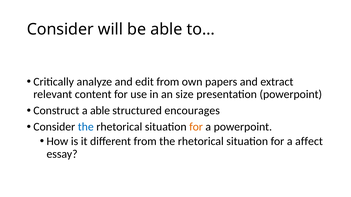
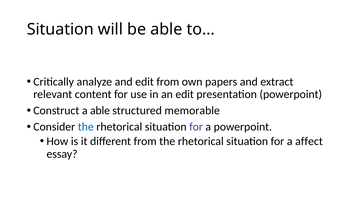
Consider at (60, 29): Consider -> Situation
an size: size -> edit
encourages: encourages -> memorable
for at (196, 127) colour: orange -> purple
